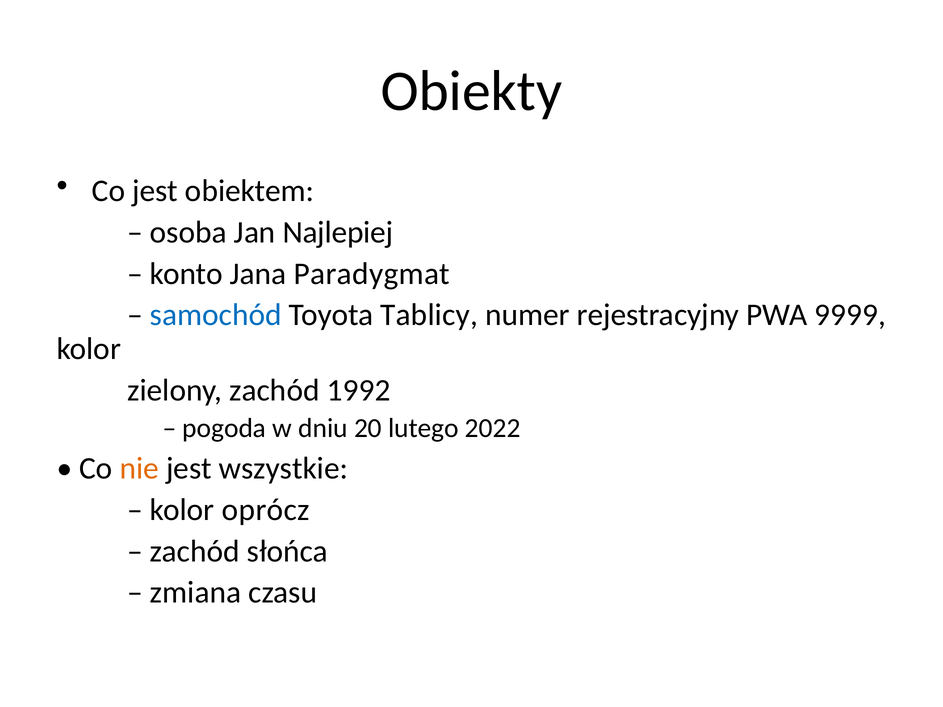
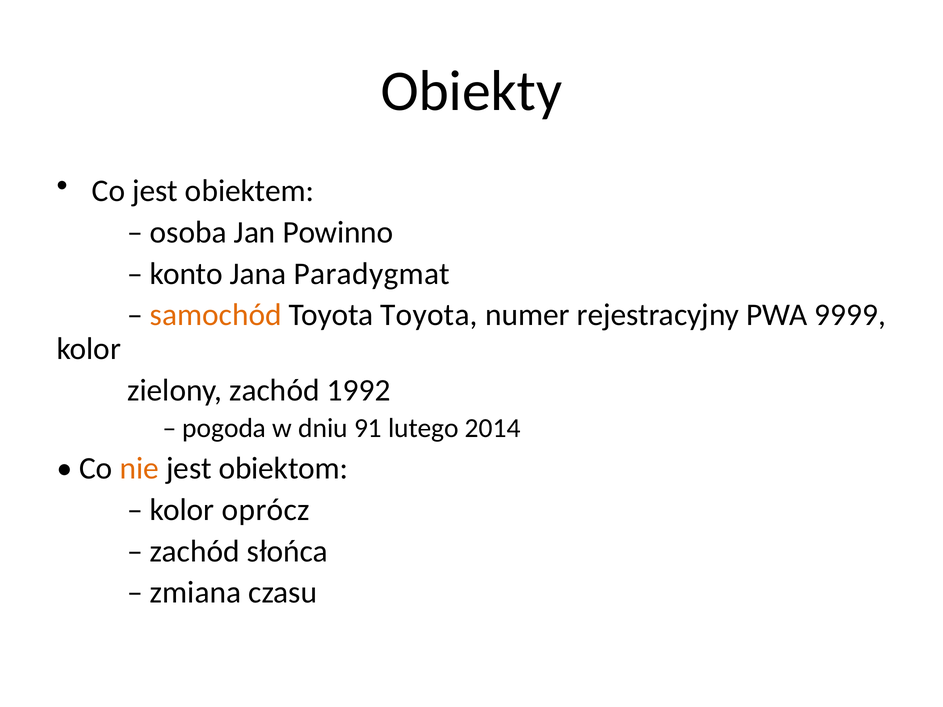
Najlepiej: Najlepiej -> Powinno
samochód colour: blue -> orange
Toyota Tablicy: Tablicy -> Toyota
20: 20 -> 91
2022: 2022 -> 2014
wszystkie: wszystkie -> obiektom
